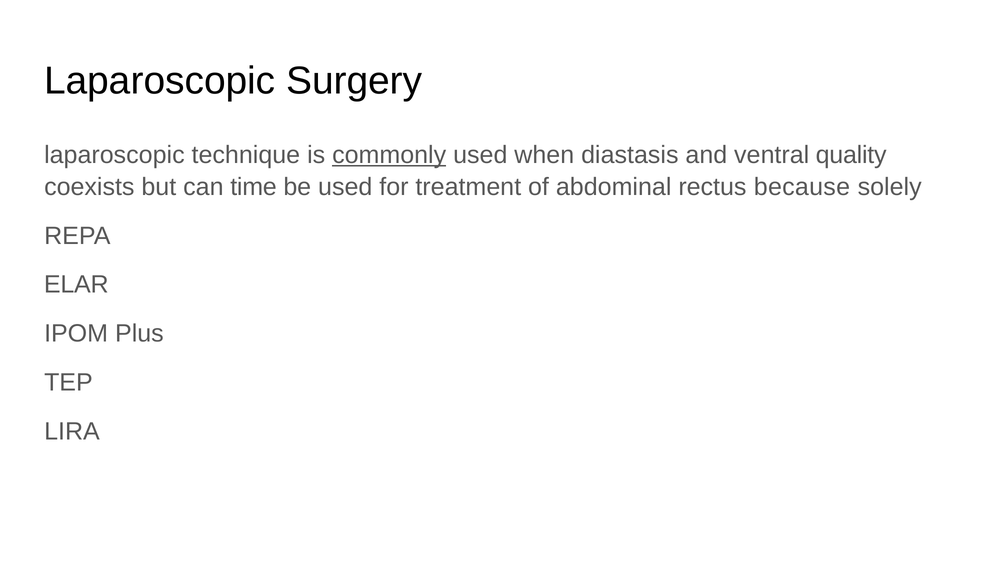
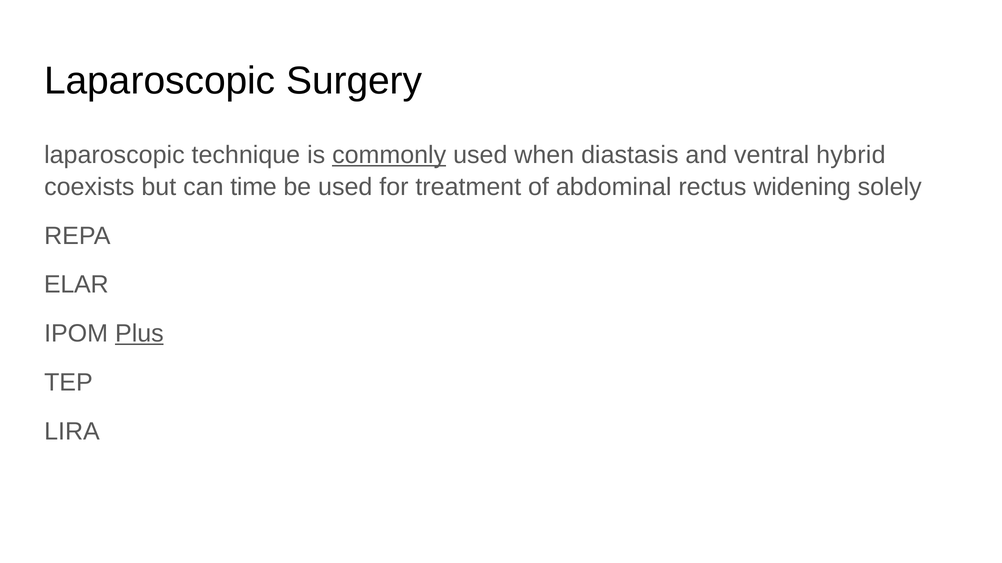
quality: quality -> hybrid
because: because -> widening
Plus underline: none -> present
